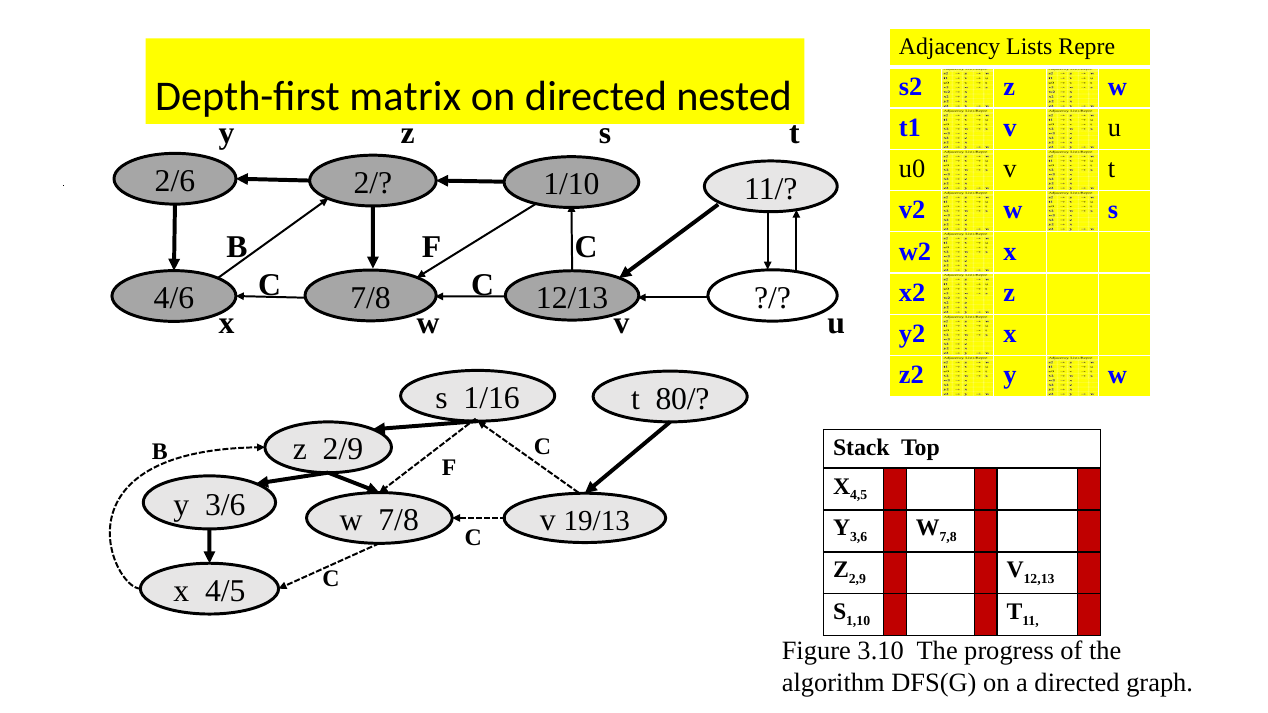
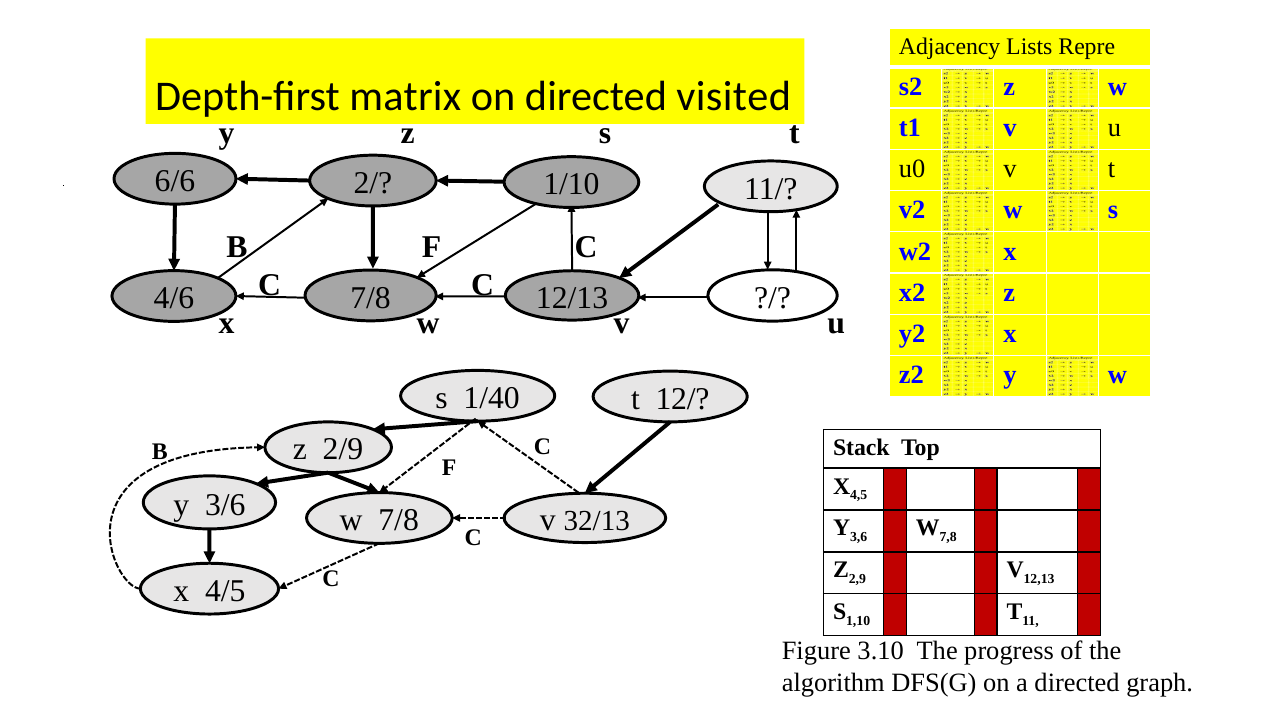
nested: nested -> visited
2/6: 2/6 -> 6/6
1/16: 1/16 -> 1/40
80/: 80/ -> 12/
19/13: 19/13 -> 32/13
